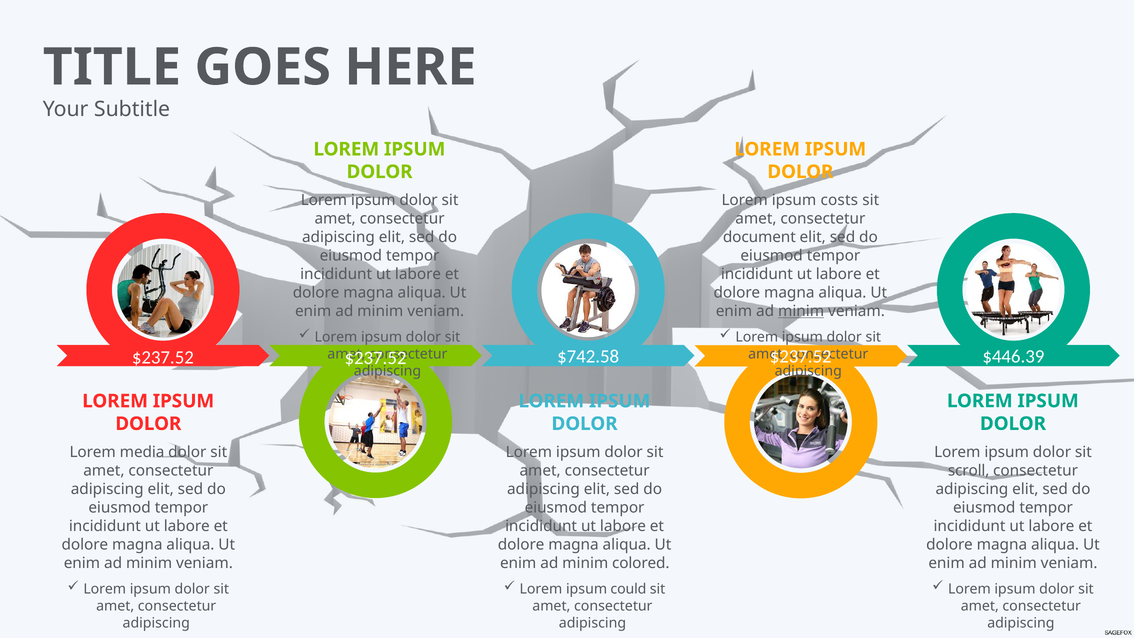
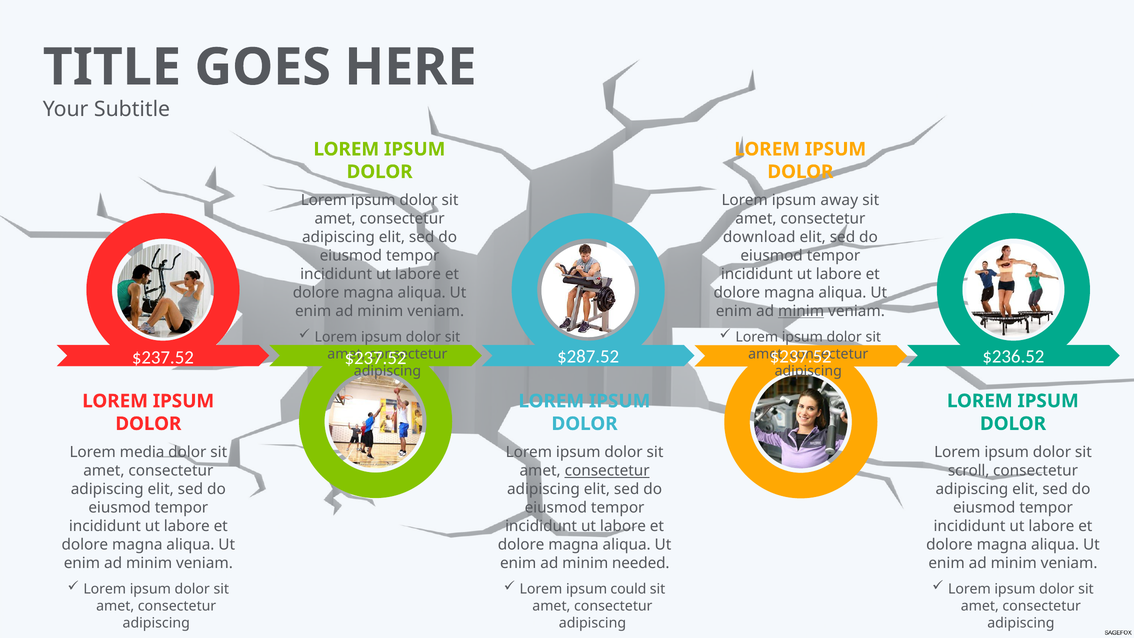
costs: costs -> away
document: document -> download
$742.58: $742.58 -> $287.52
$446.39: $446.39 -> $236.52
consectetur at (607, 471) underline: none -> present
colored: colored -> needed
